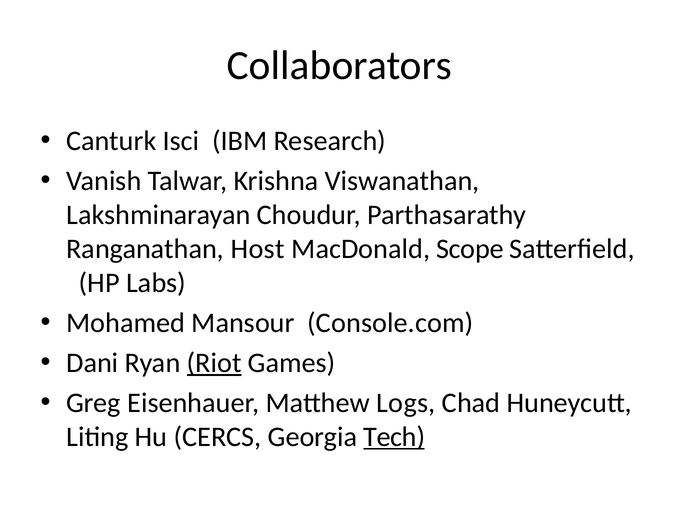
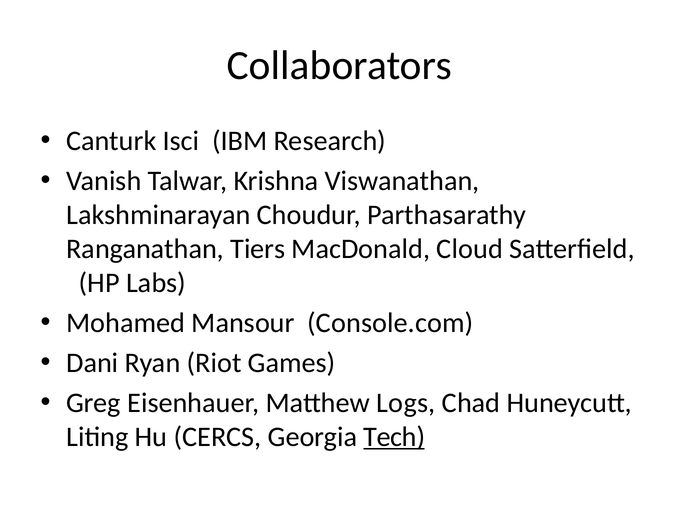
Host: Host -> Tiers
Scope: Scope -> Cloud
Riot underline: present -> none
